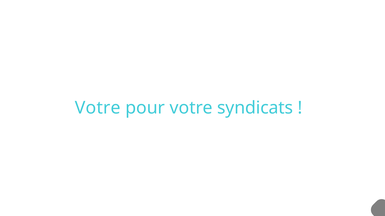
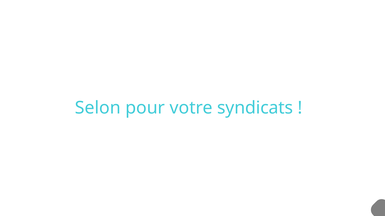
Votre at (98, 108): Votre -> Selon
